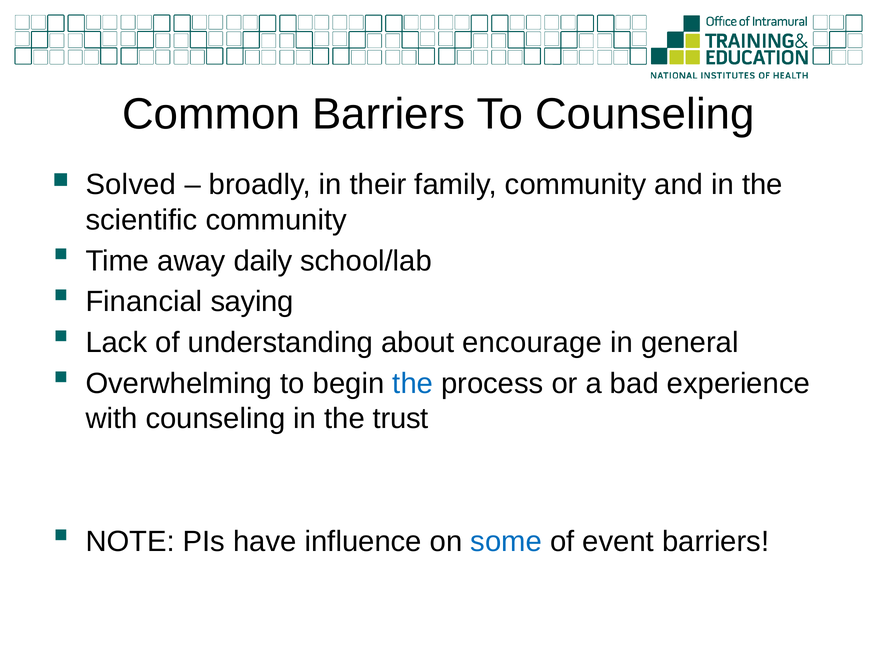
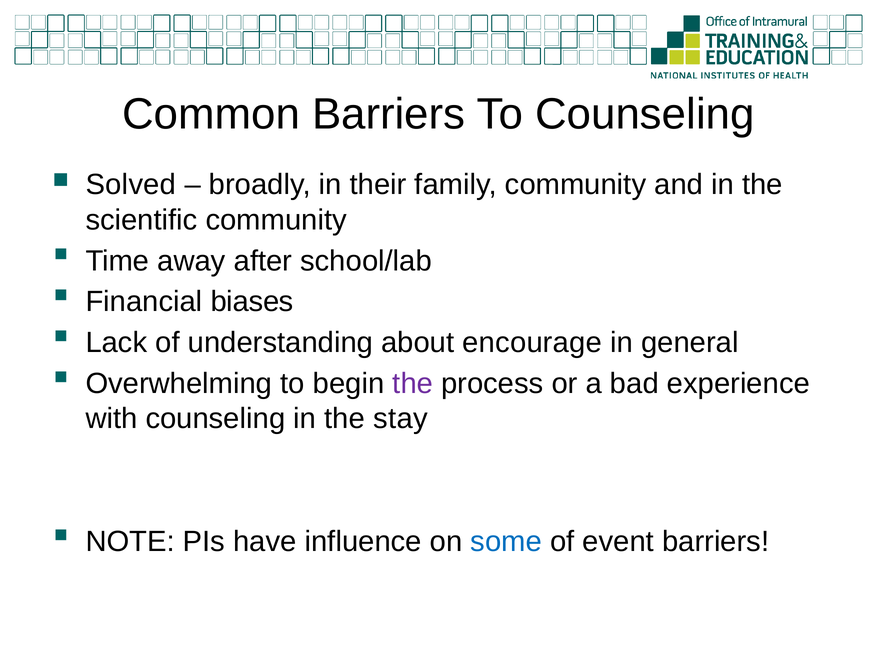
daily: daily -> after
saying: saying -> biases
the at (413, 384) colour: blue -> purple
trust: trust -> stay
